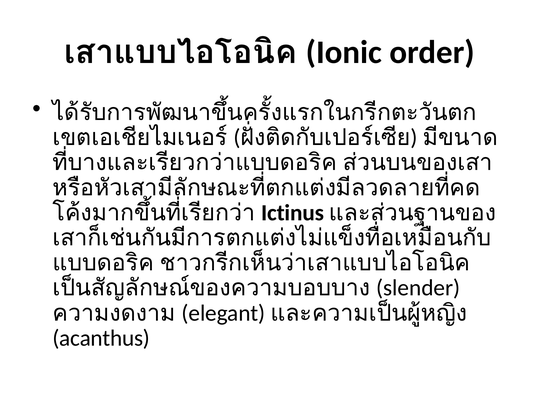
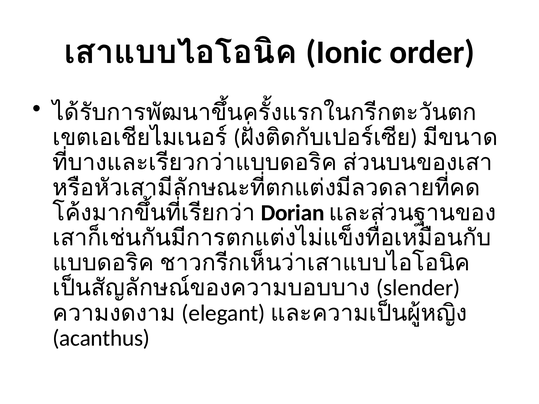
Ictinus: Ictinus -> Dorian
